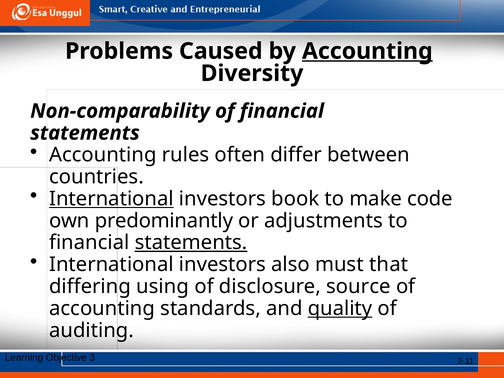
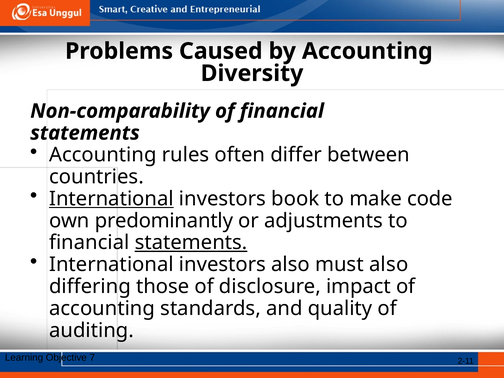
Accounting at (367, 51) underline: present -> none
must that: that -> also
using: using -> those
source: source -> impact
quality underline: present -> none
3: 3 -> 7
